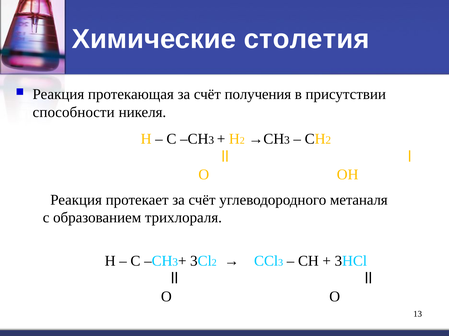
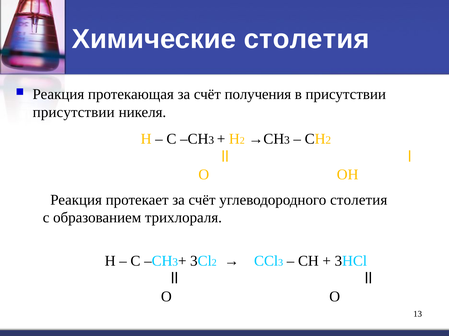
способности at (74, 113): способности -> присутствии
углеводородного метаналя: метаналя -> столетия
